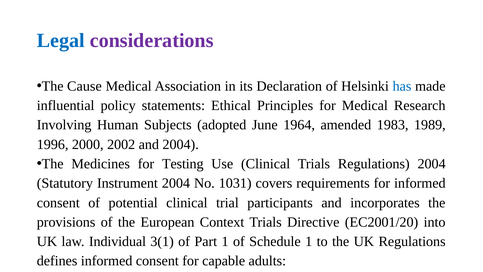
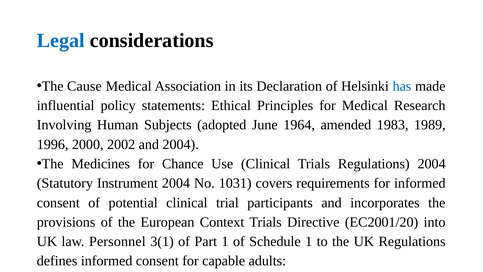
considerations colour: purple -> black
Testing: Testing -> Chance
Individual: Individual -> Personnel
